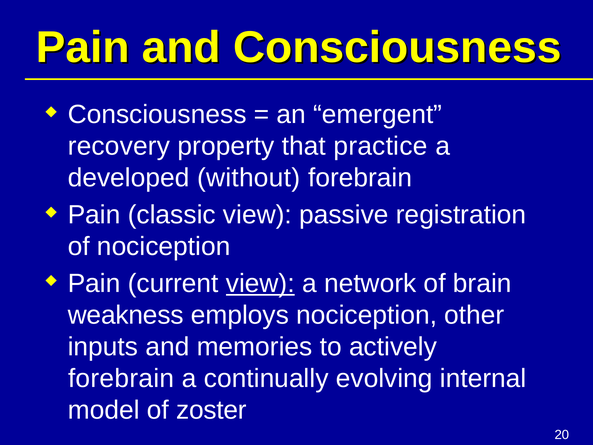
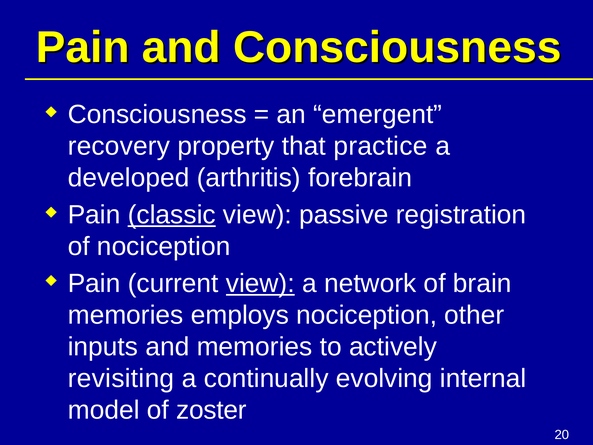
without: without -> arthritis
classic underline: none -> present
weakness at (126, 315): weakness -> memories
forebrain at (121, 378): forebrain -> revisiting
